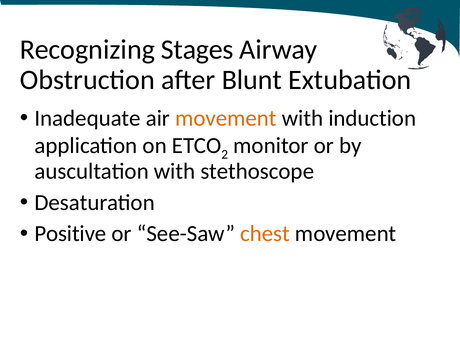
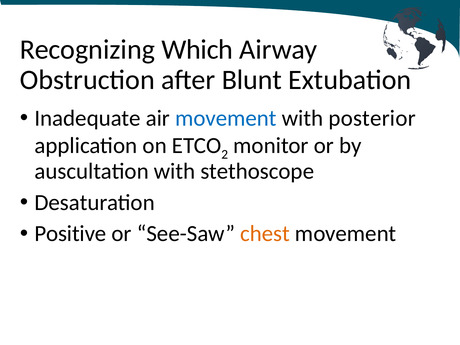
Stages: Stages -> Which
movement at (226, 118) colour: orange -> blue
induction: induction -> posterior
